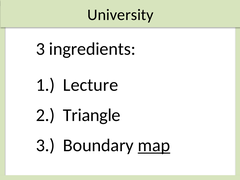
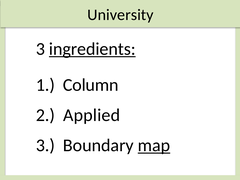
ingredients underline: none -> present
Lecture: Lecture -> Column
Triangle: Triangle -> Applied
